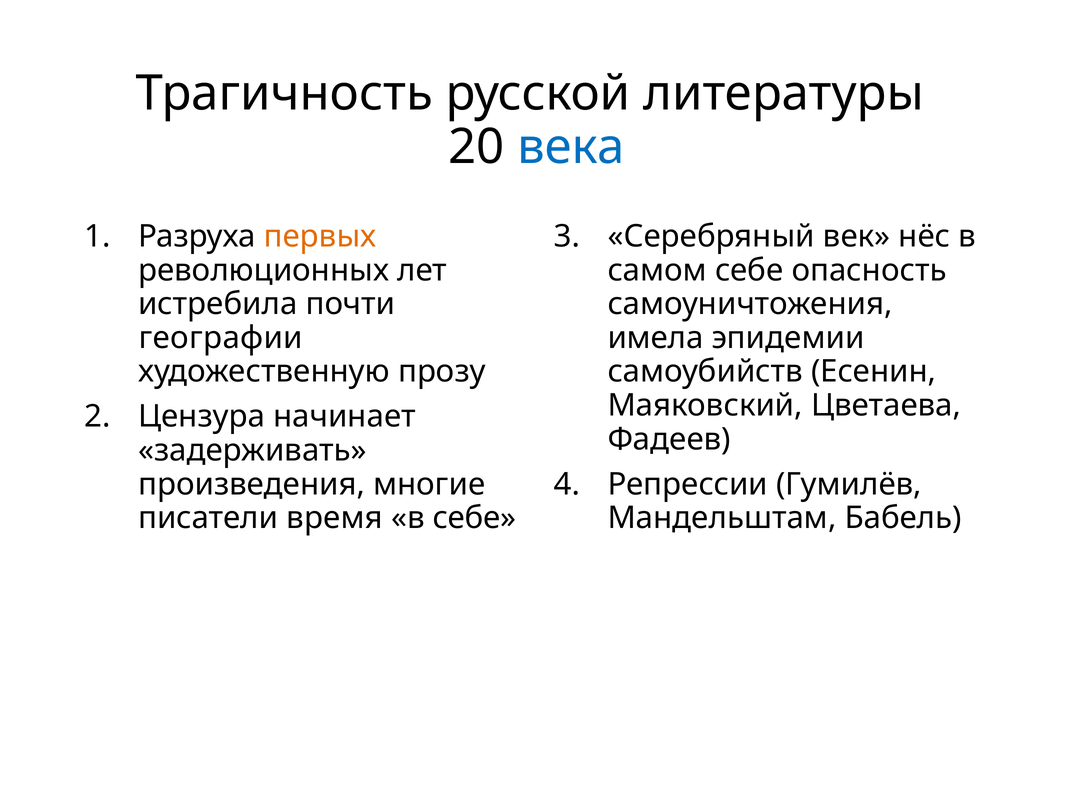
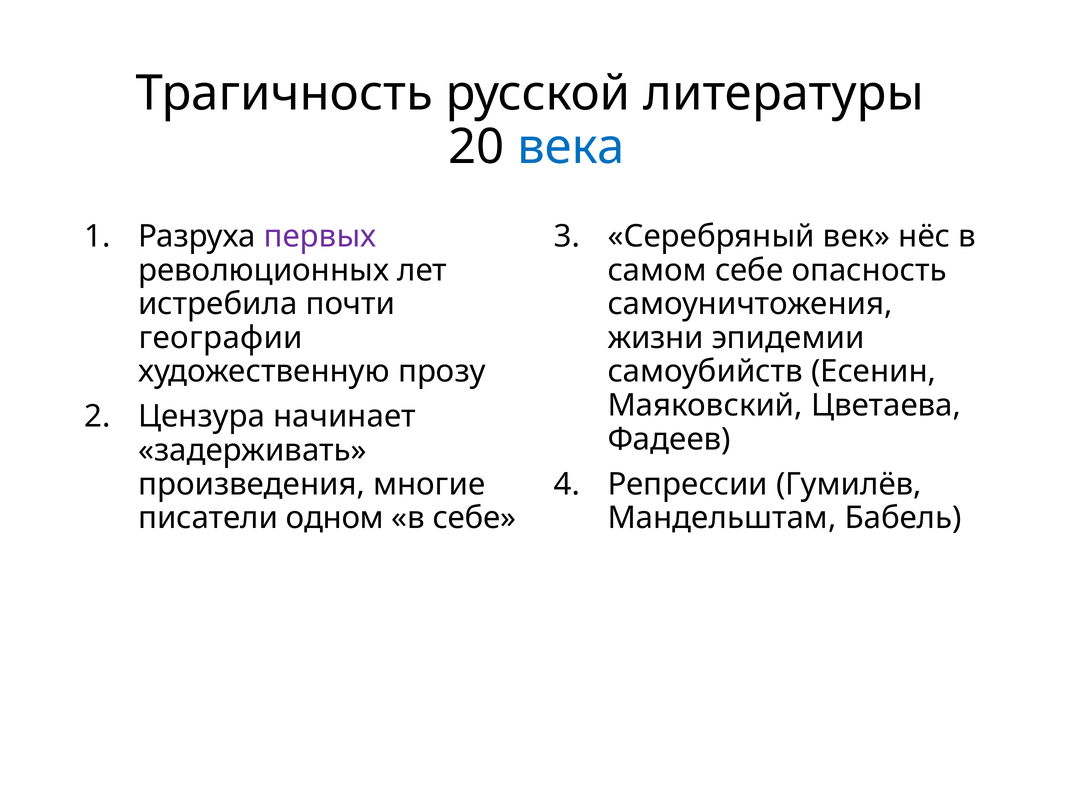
первых colour: orange -> purple
имела: имела -> жизни
время: время -> одном
